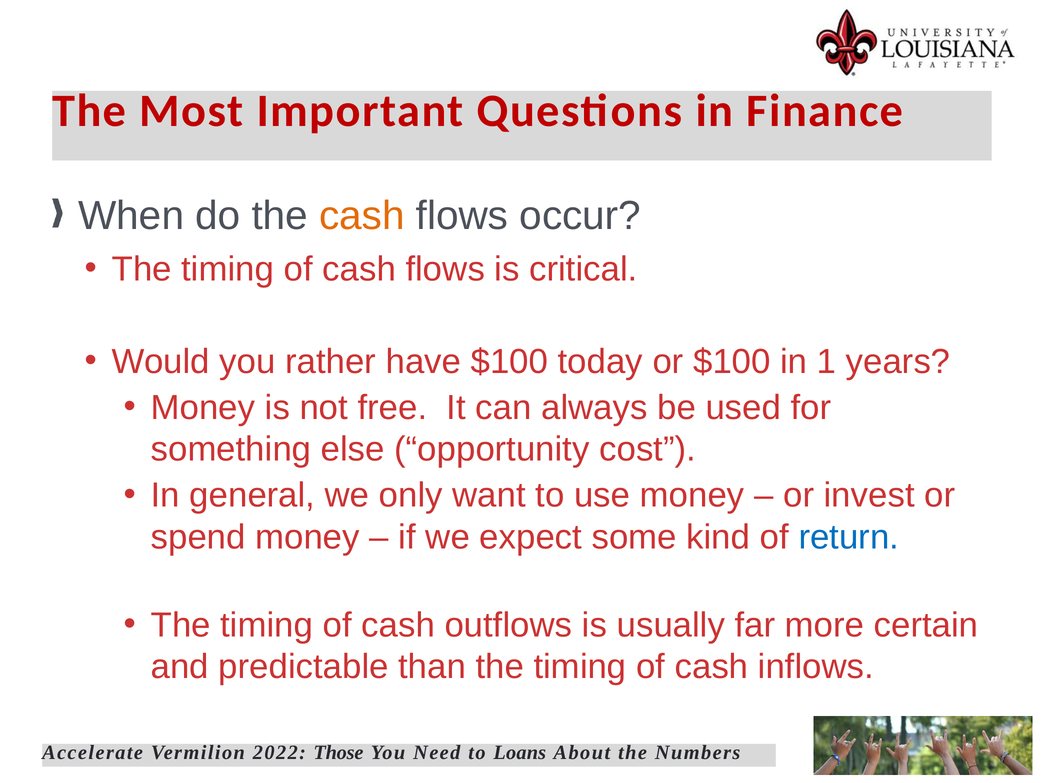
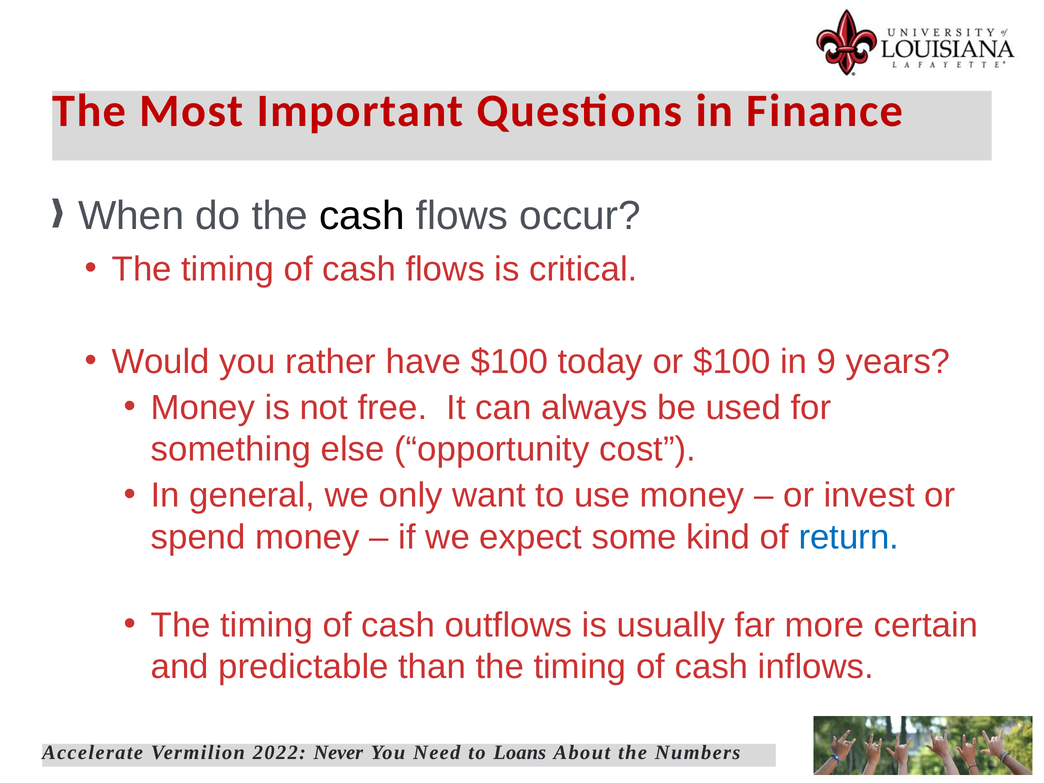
cash at (362, 216) colour: orange -> black
1: 1 -> 9
Those: Those -> Never
